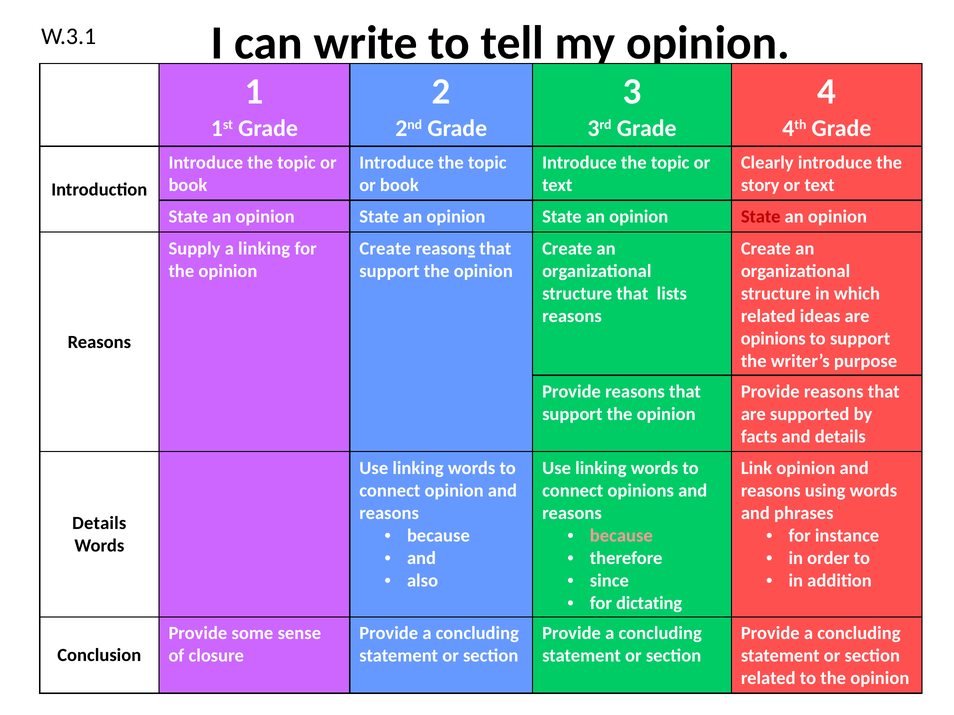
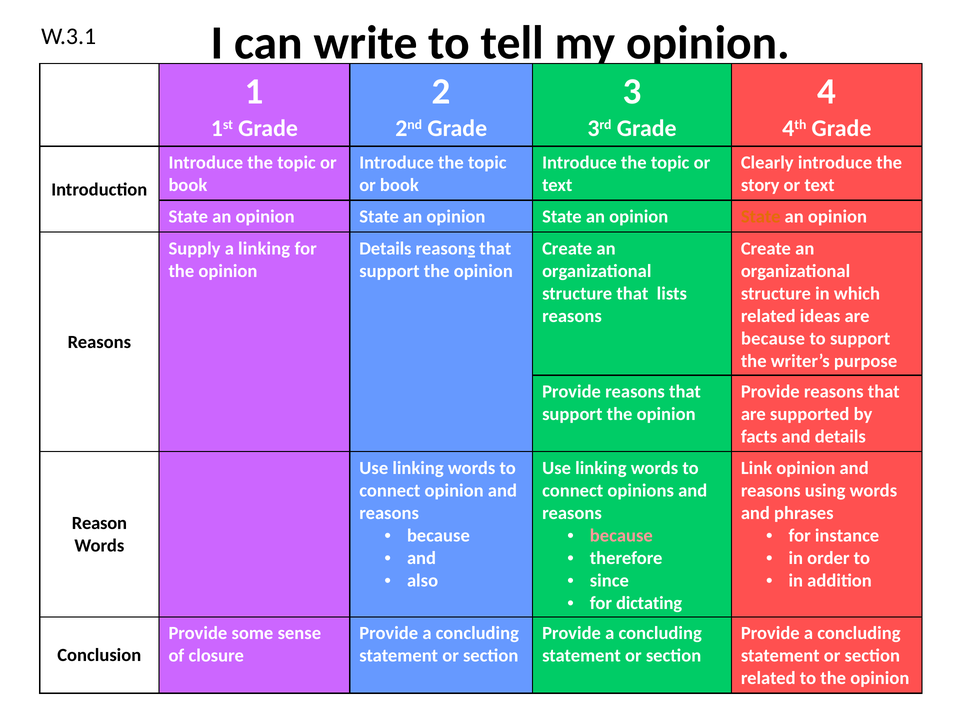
State at (761, 217) colour: red -> orange
Create at (385, 249): Create -> Details
opinions at (773, 339): opinions -> because
Details at (99, 524): Details -> Reason
